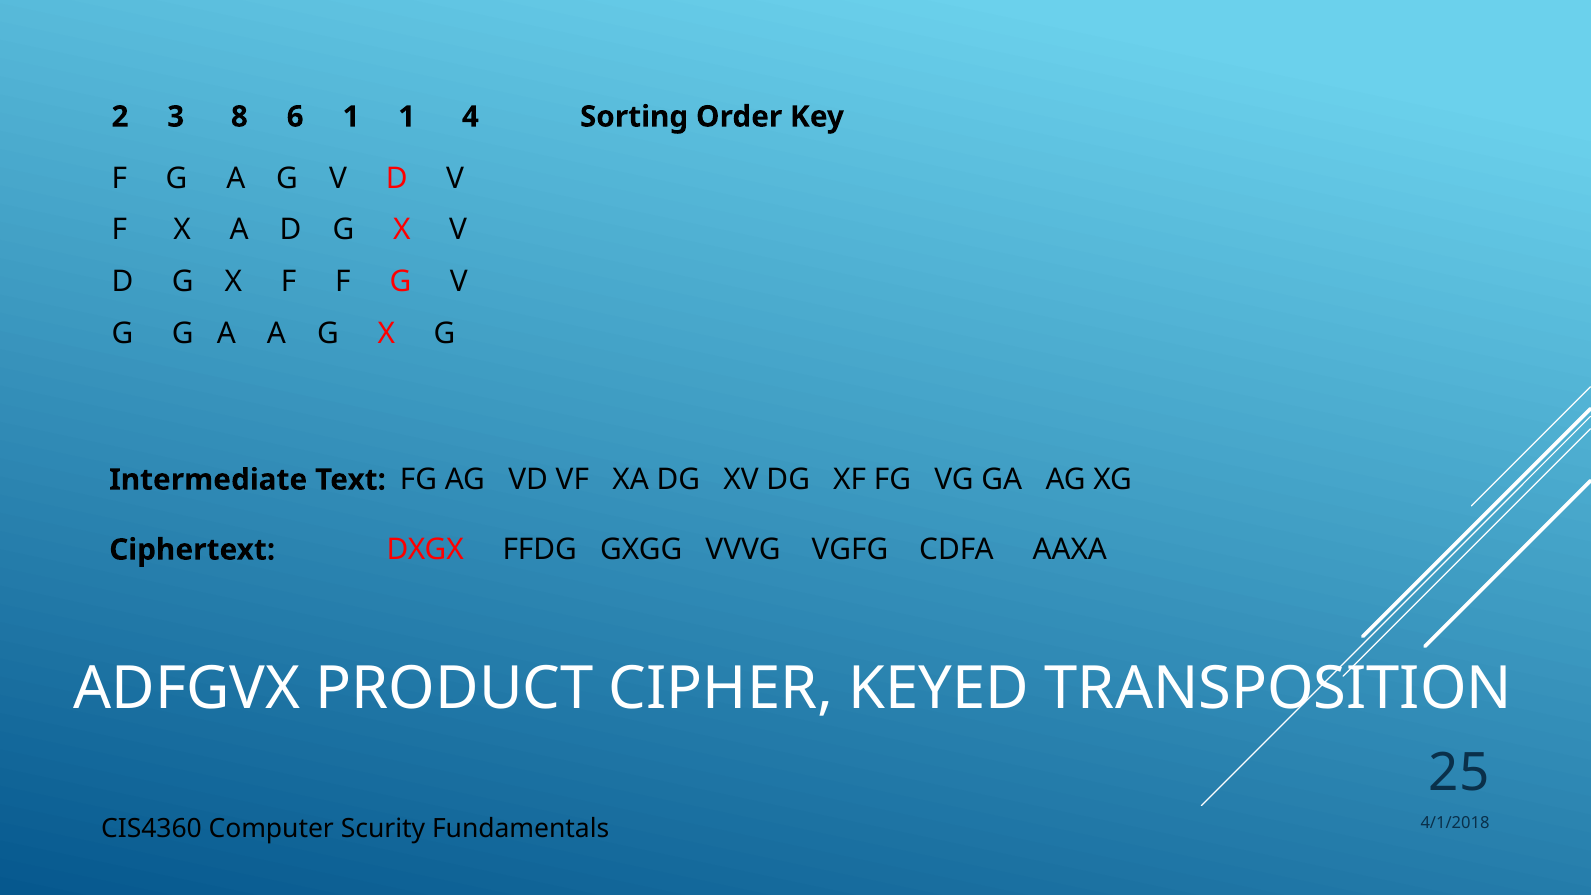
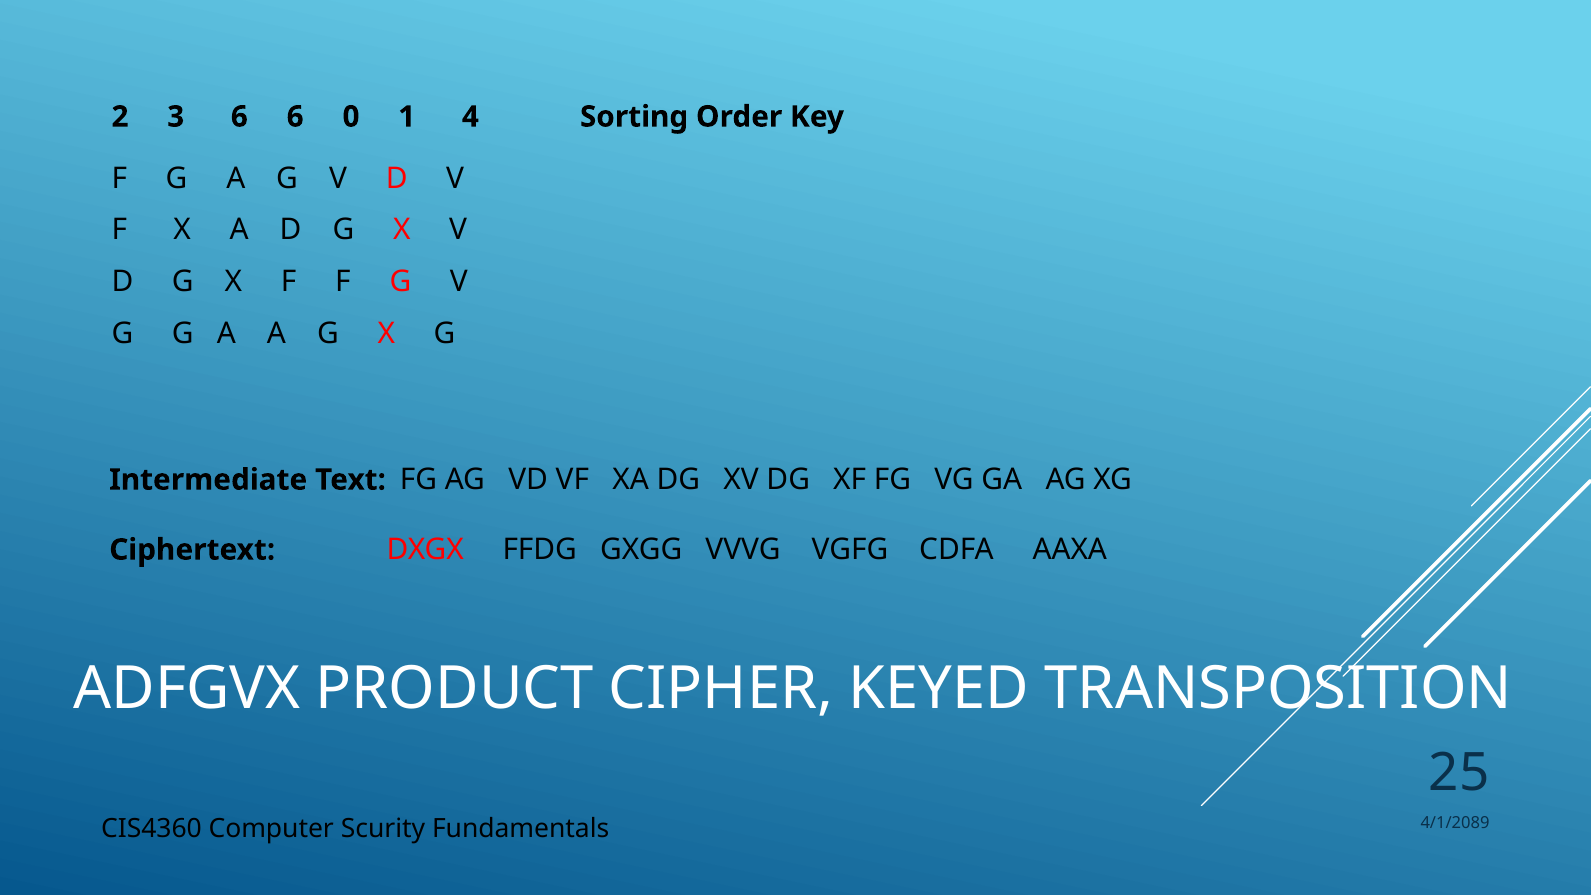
3 8: 8 -> 6
6 1: 1 -> 0
4/1/2018: 4/1/2018 -> 4/1/2089
